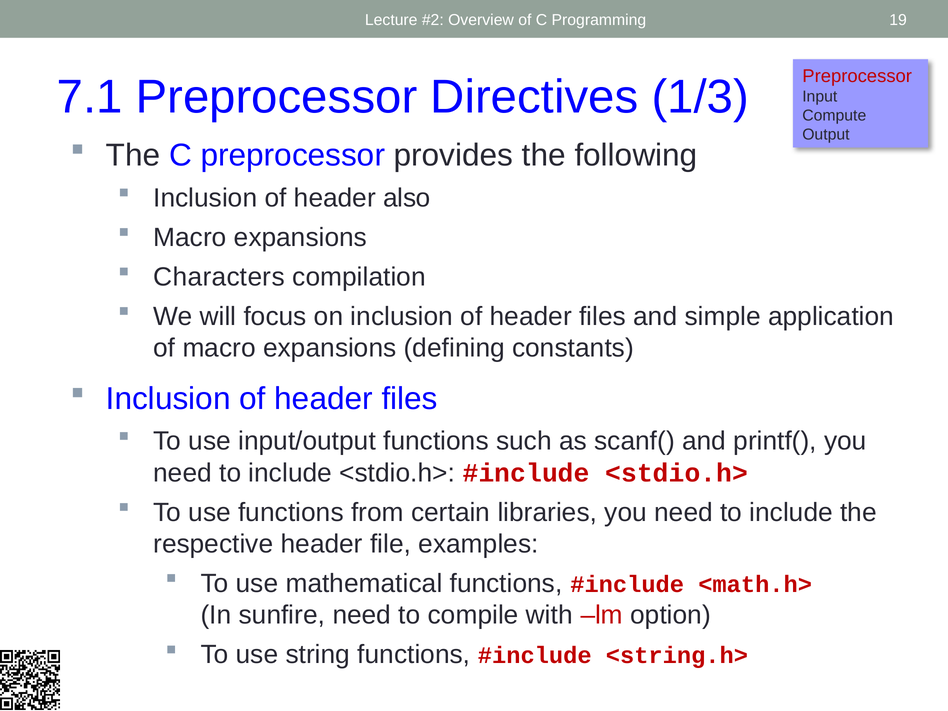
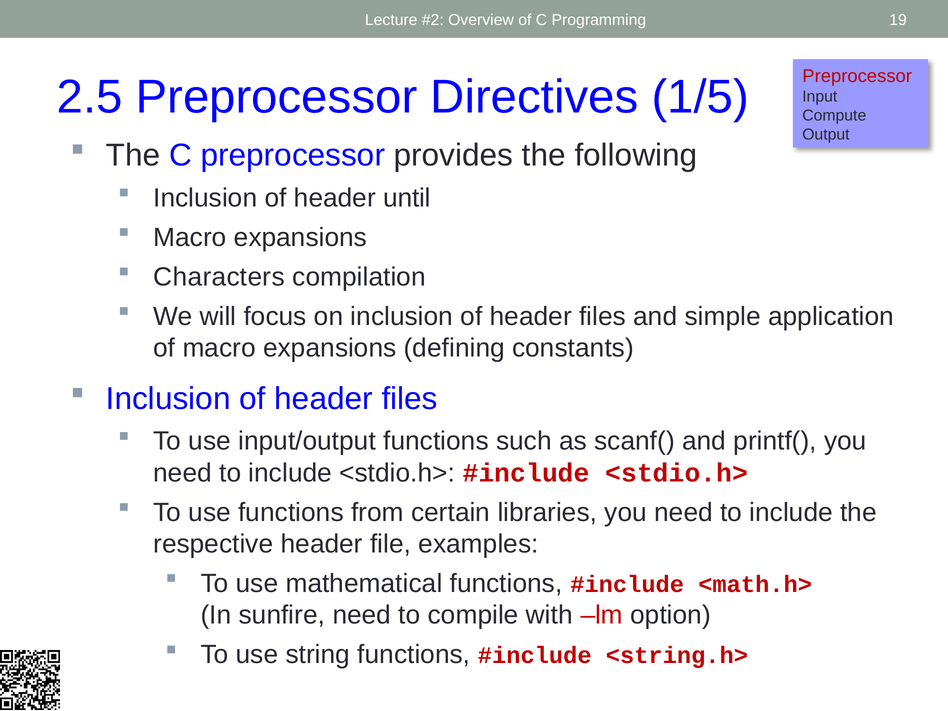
7.1: 7.1 -> 2.5
1/3: 1/3 -> 1/5
also: also -> until
